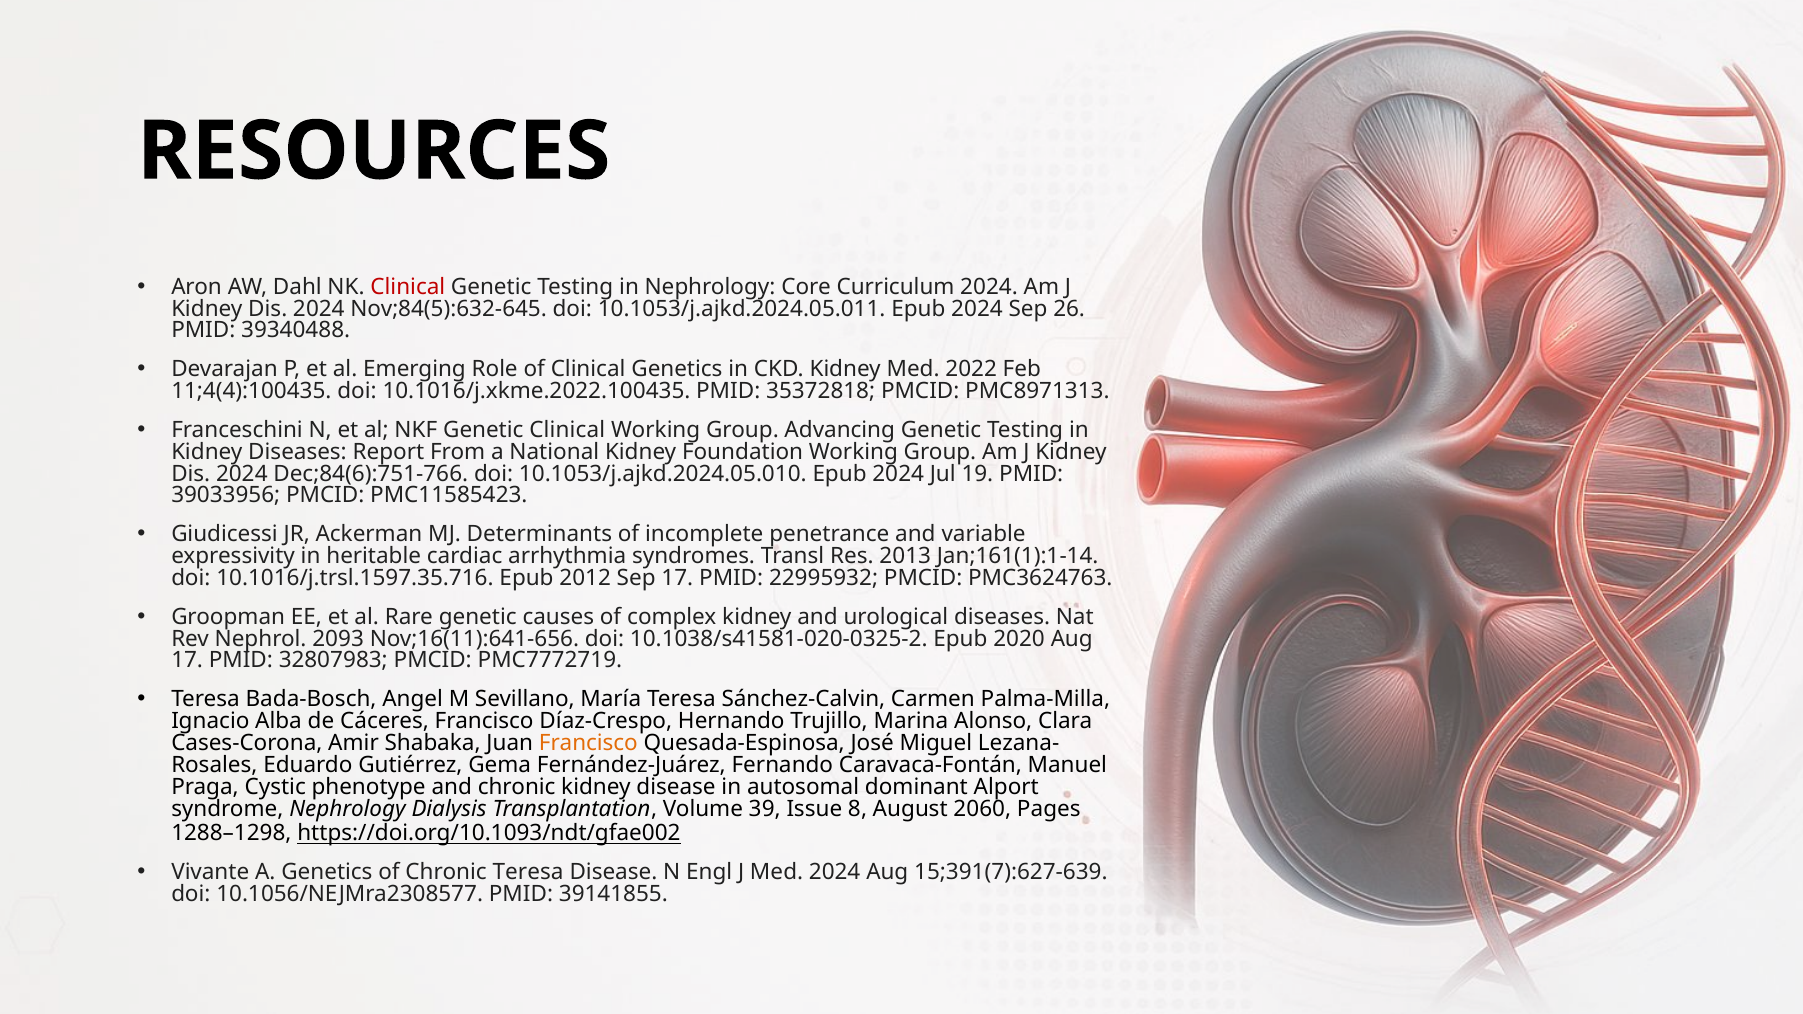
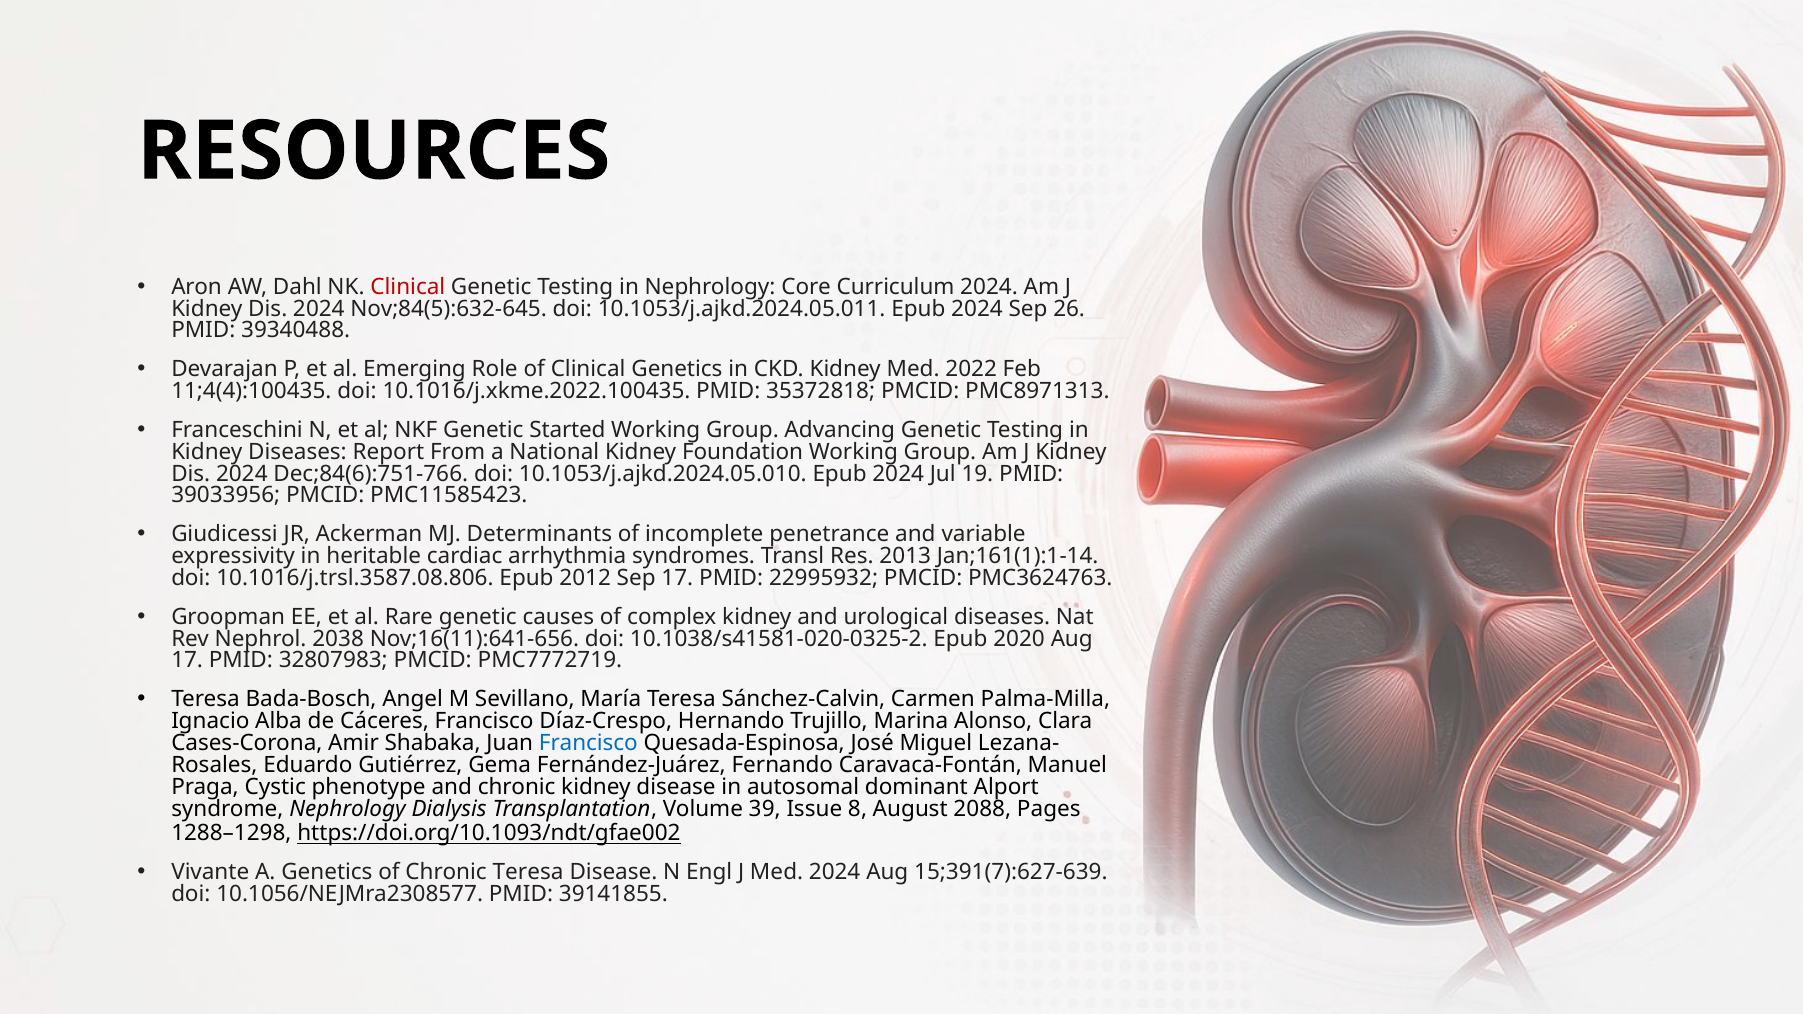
Genetic Clinical: Clinical -> Started
10.1016/j.trsl.1597.35.716: 10.1016/j.trsl.1597.35.716 -> 10.1016/j.trsl.3587.08.806
2093: 2093 -> 2038
Francisco at (588, 743) colour: orange -> blue
2060: 2060 -> 2088
